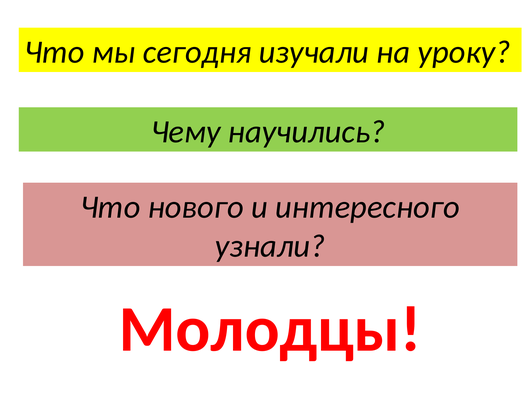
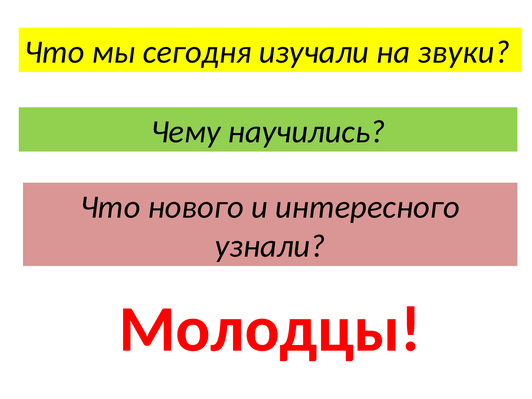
уроку: уроку -> звуки
